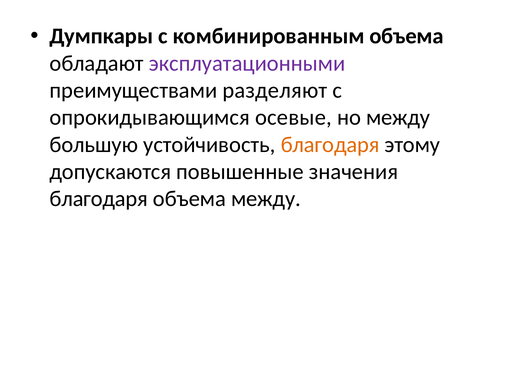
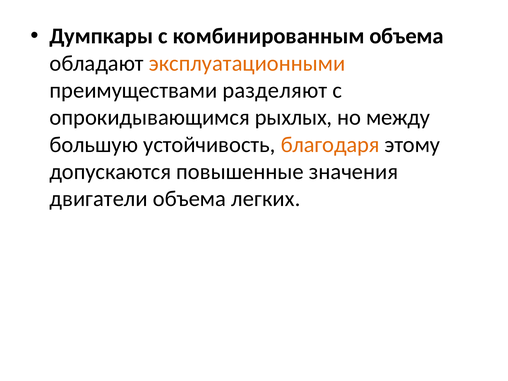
эксплуатационными colour: purple -> orange
осевые: осевые -> рыхлых
благодаря at (99, 199): благодаря -> двигатели
объема между: между -> легких
